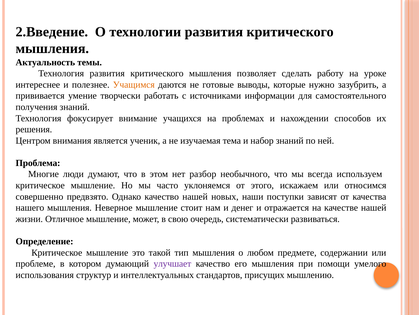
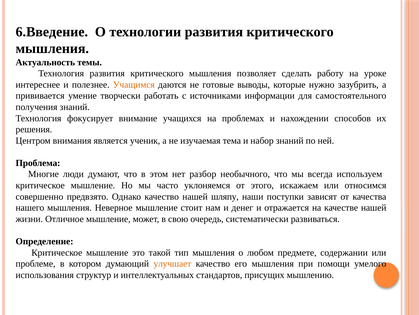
2.Введение: 2.Введение -> 6.Введение
новых: новых -> шляпу
улучшает colour: purple -> orange
